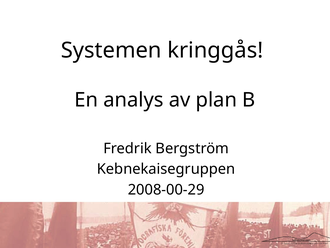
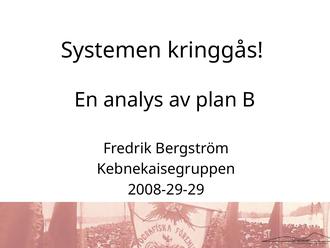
2008-00-29: 2008-00-29 -> 2008-29-29
